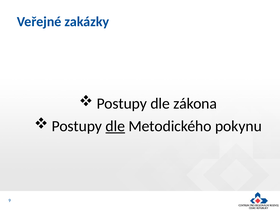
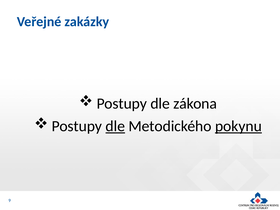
pokynu underline: none -> present
